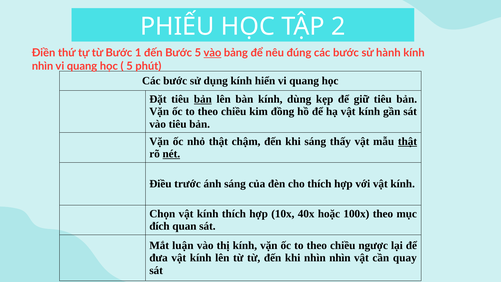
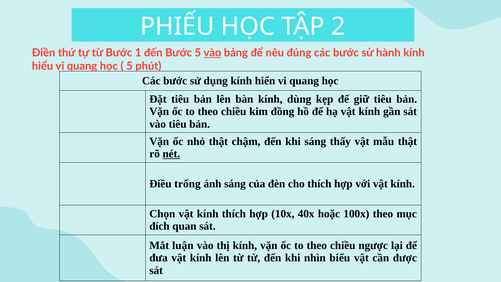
nhìn at (43, 66): nhìn -> hiểu
bản at (203, 99) underline: present -> none
thật at (407, 141) underline: present -> none
trước: trước -> trống
nhìn nhìn: nhìn -> biểu
quay: quay -> được
